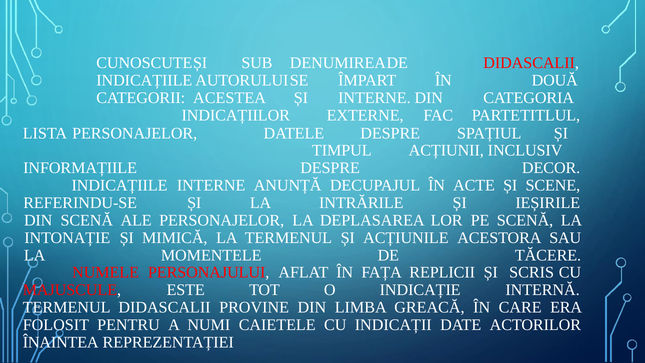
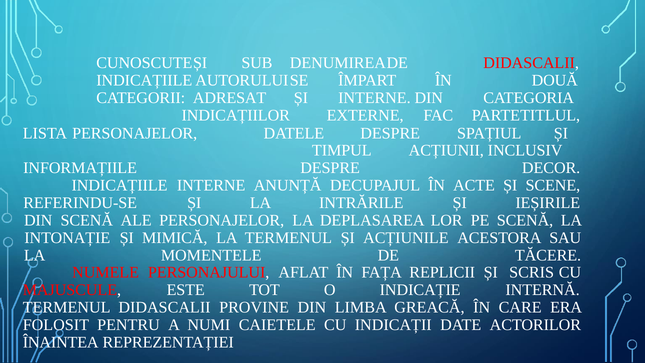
ACESTEA: ACESTEA -> ADRESAT
